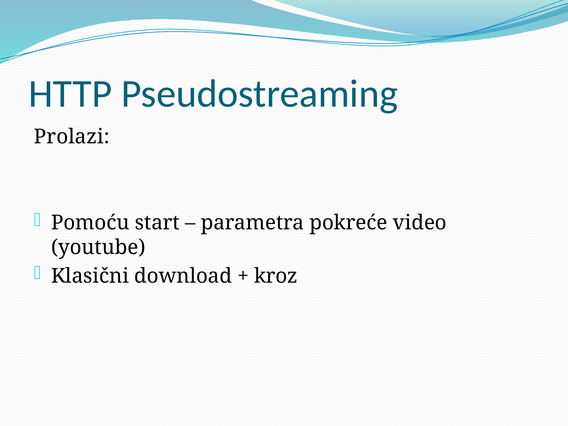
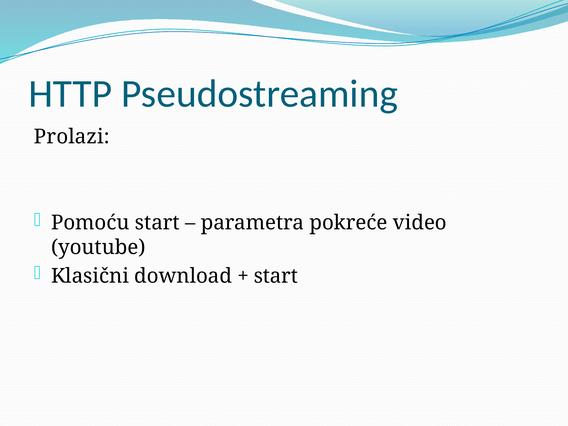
kroz at (276, 276): kroz -> start
